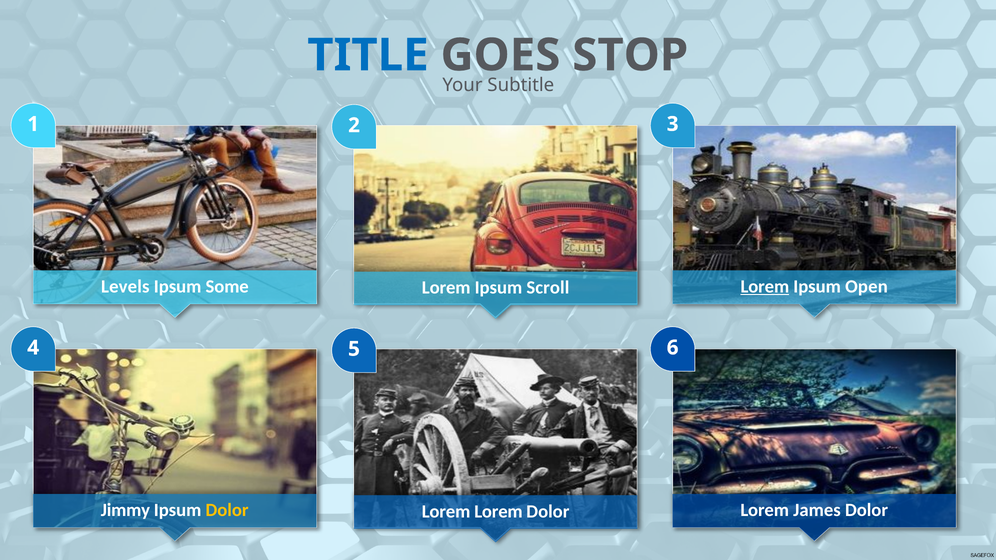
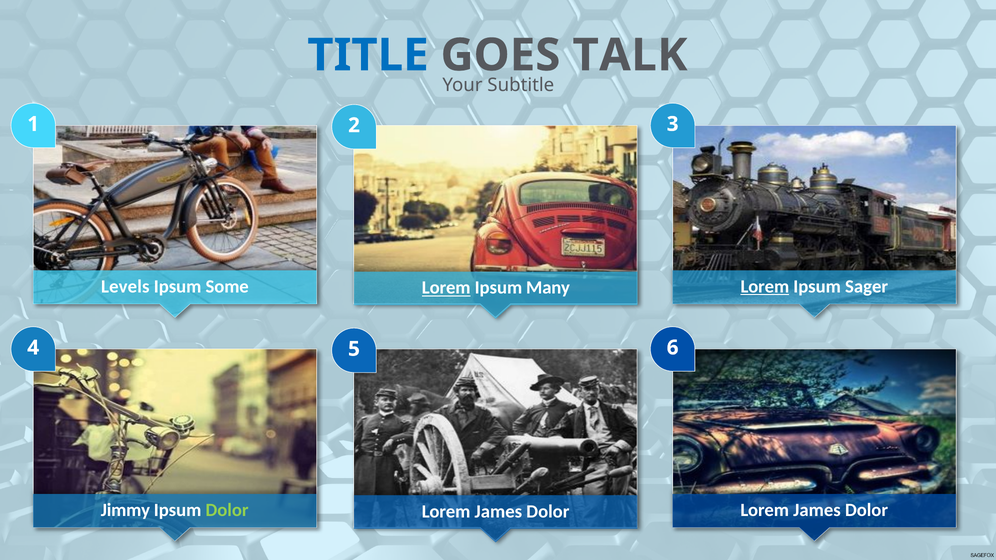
STOP: STOP -> TALK
Open: Open -> Sager
Lorem at (446, 288) underline: none -> present
Scroll: Scroll -> Many
Dolor at (227, 510) colour: yellow -> light green
Lorem at (498, 512): Lorem -> James
